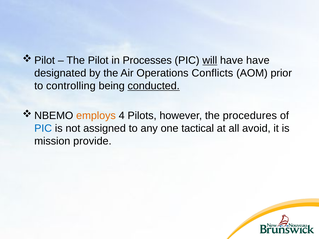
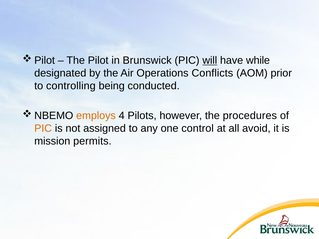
Processes: Processes -> Brunswick
have have: have -> while
conducted underline: present -> none
PIC at (43, 129) colour: blue -> orange
tactical: tactical -> control
provide: provide -> permits
